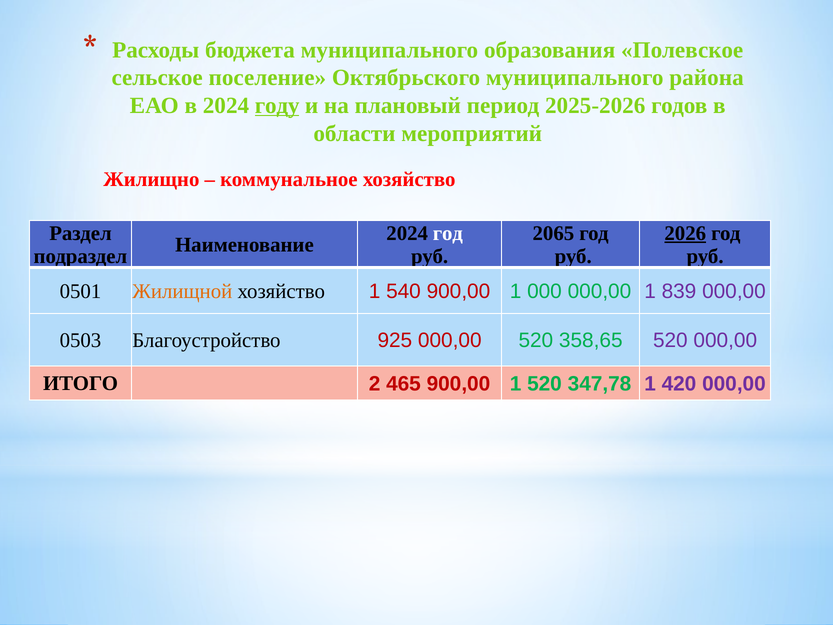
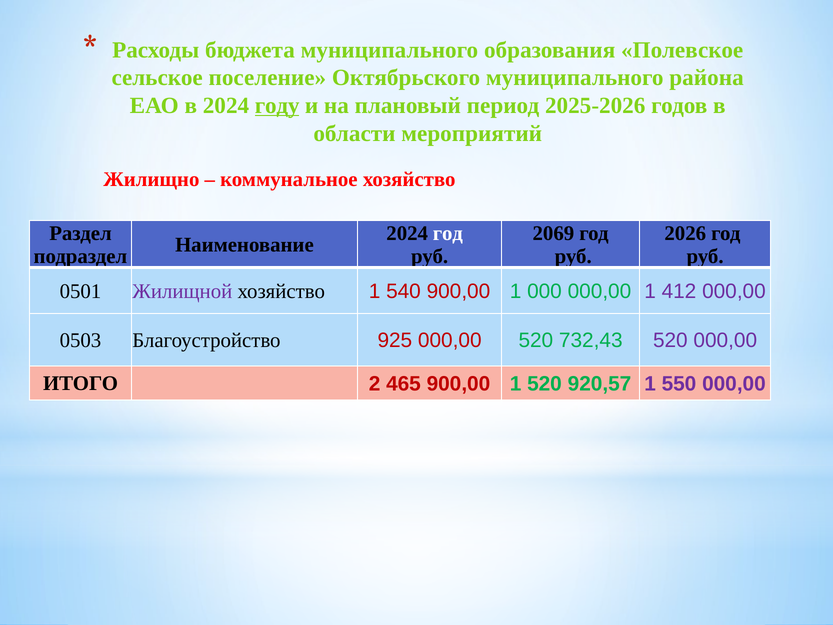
2065: 2065 -> 2069
2026 underline: present -> none
Жилищной colour: orange -> purple
839: 839 -> 412
358,65: 358,65 -> 732,43
347,78: 347,78 -> 920,57
420: 420 -> 550
